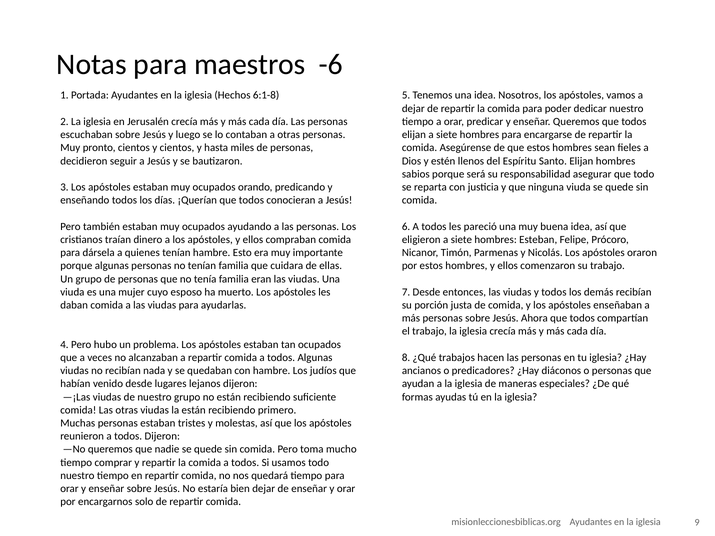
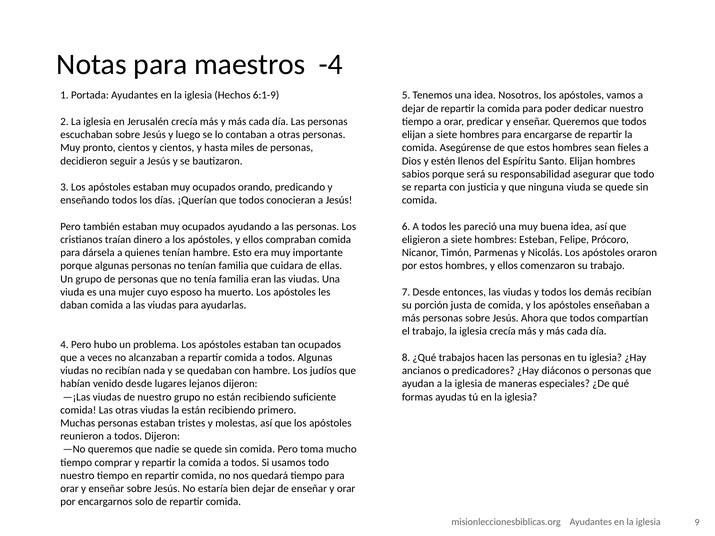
-6: -6 -> -4
6:1-8: 6:1-8 -> 6:1-9
